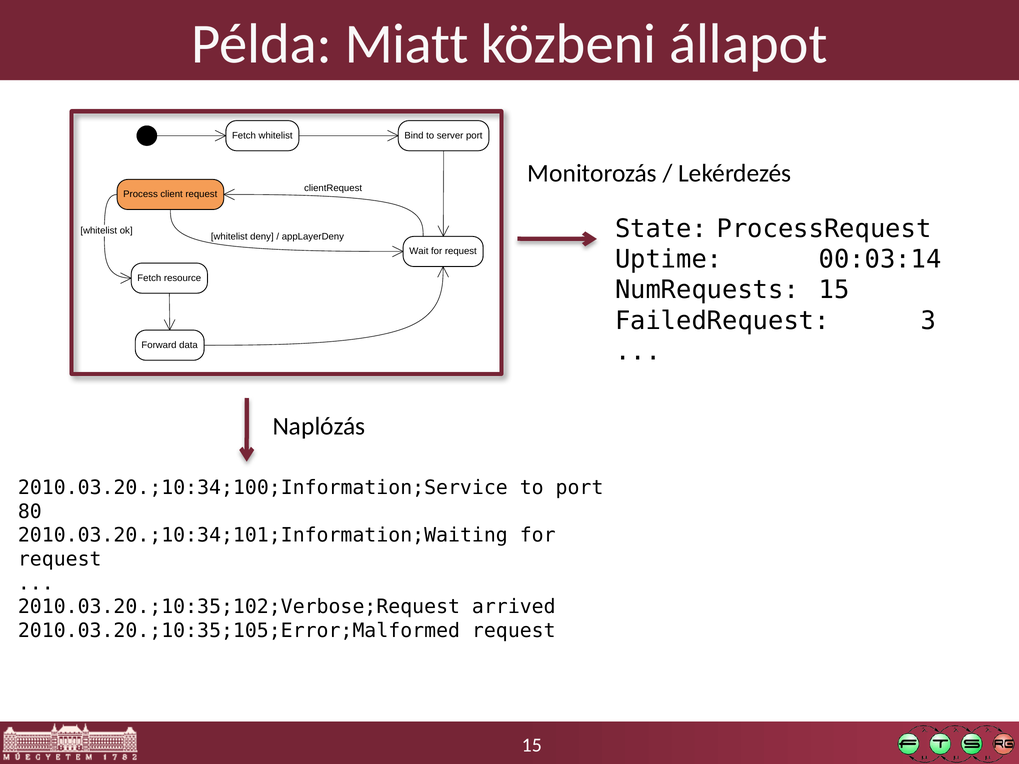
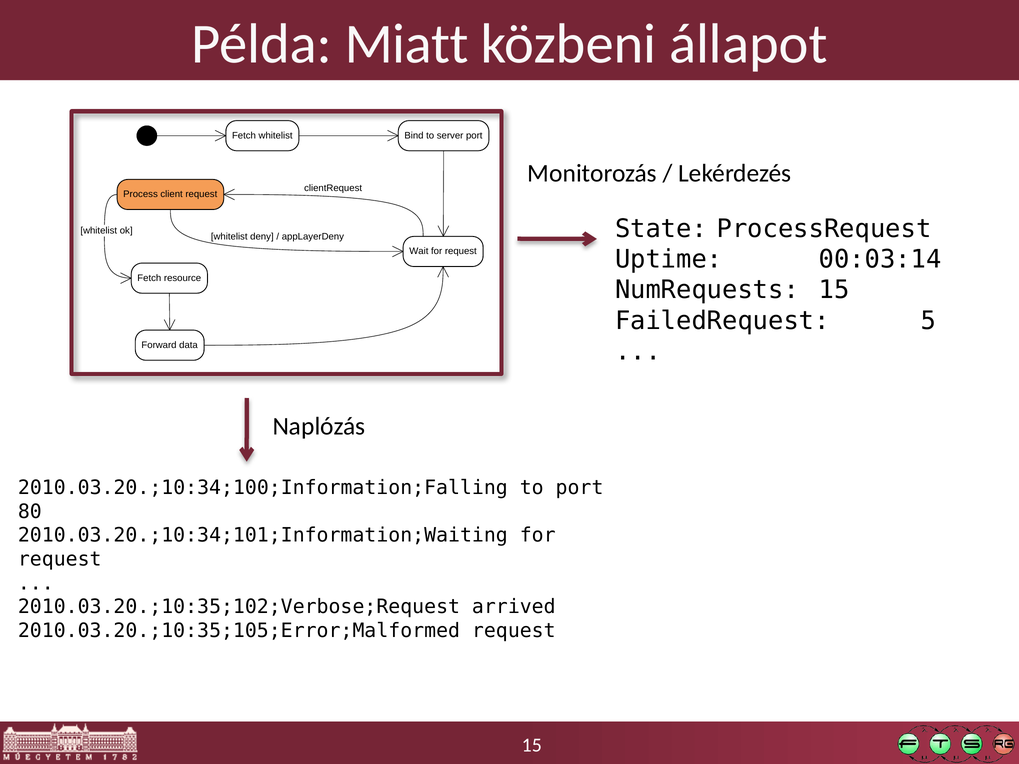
3: 3 -> 5
2010.03.20.;10:34;100;Information;Service: 2010.03.20.;10:34;100;Information;Service -> 2010.03.20.;10:34;100;Information;Falling
